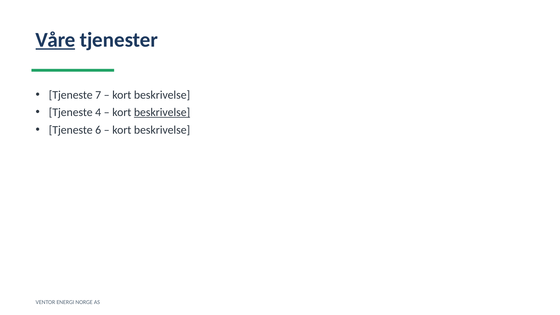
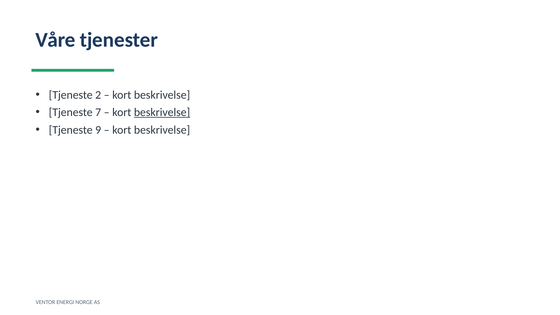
Våre underline: present -> none
7: 7 -> 2
4: 4 -> 7
6: 6 -> 9
